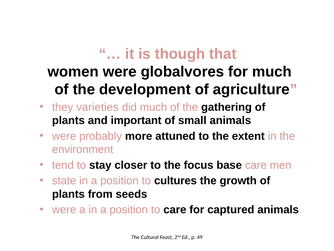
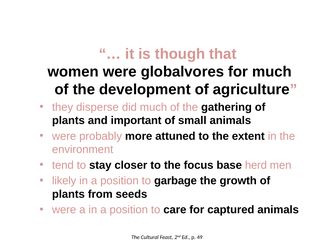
varieties: varieties -> disperse
base care: care -> herd
state: state -> likely
cultures: cultures -> garbage
